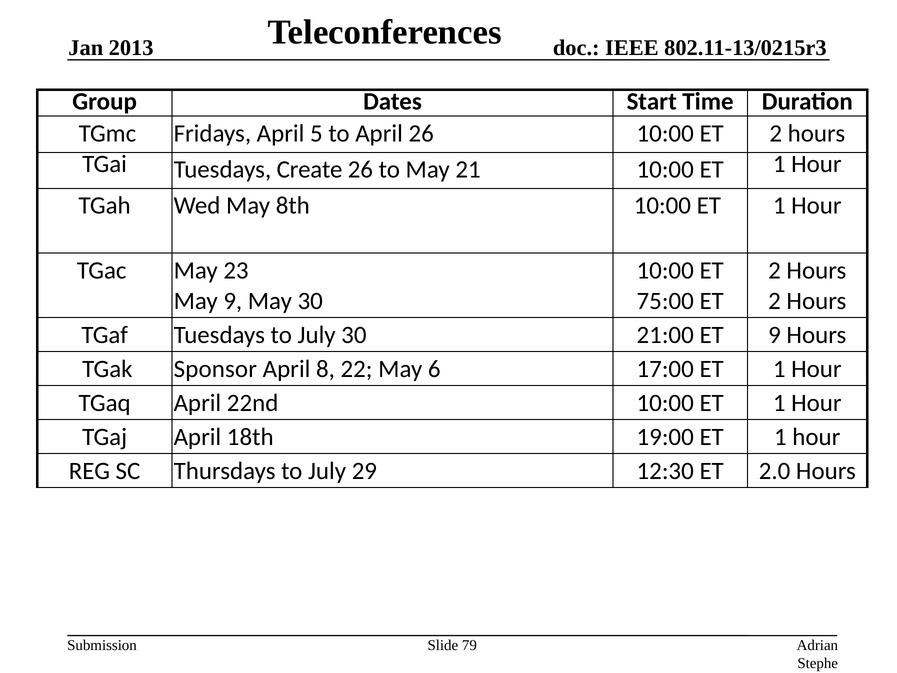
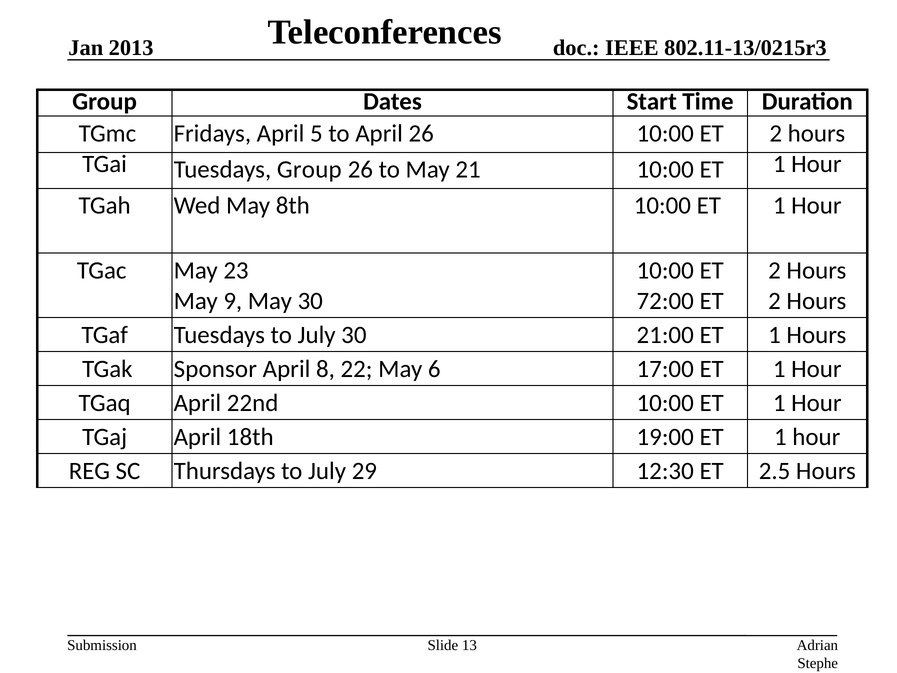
Tuesdays Create: Create -> Group
75:00: 75:00 -> 72:00
21:00 ET 9: 9 -> 1
2.0: 2.0 -> 2.5
79: 79 -> 13
